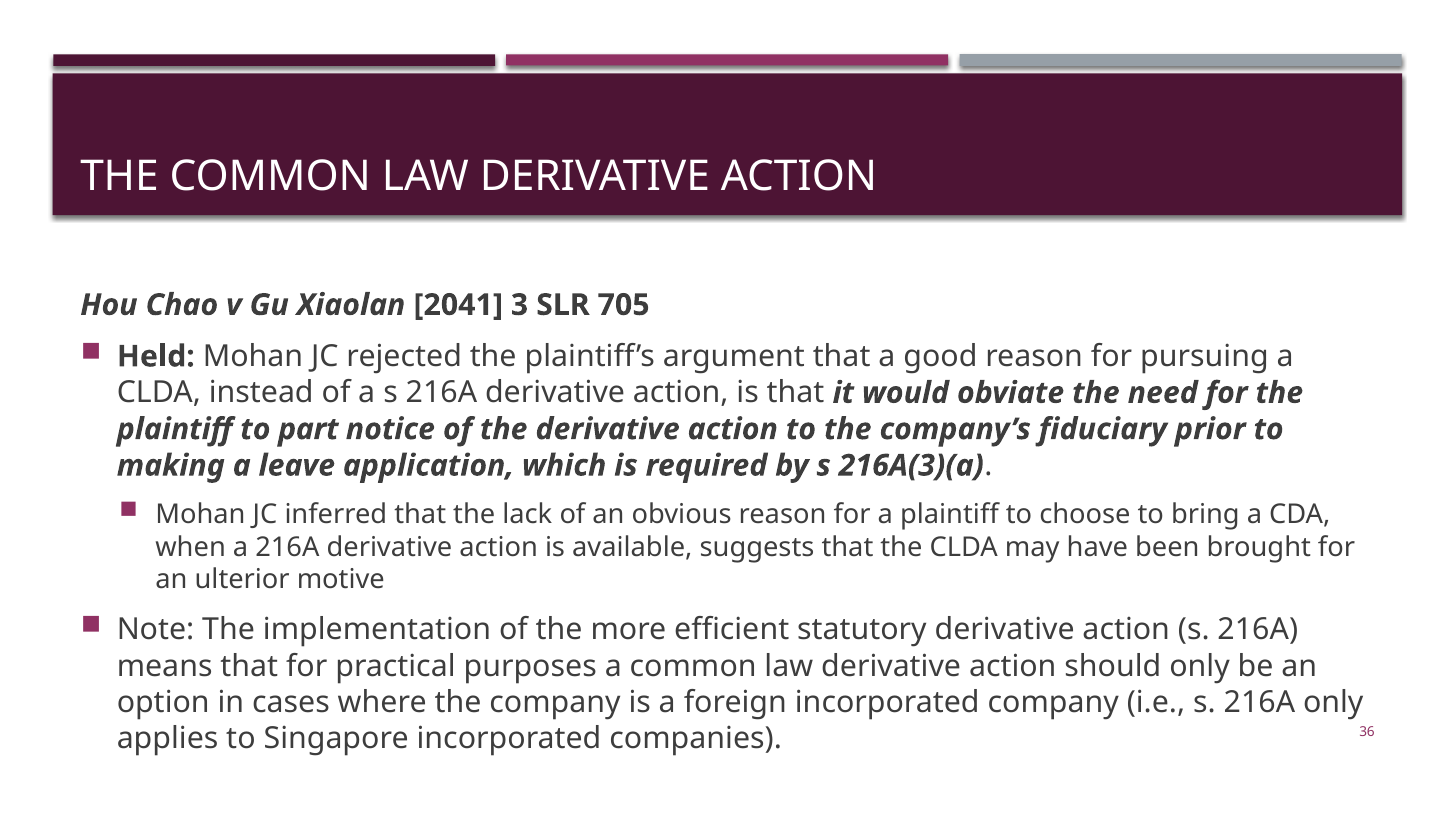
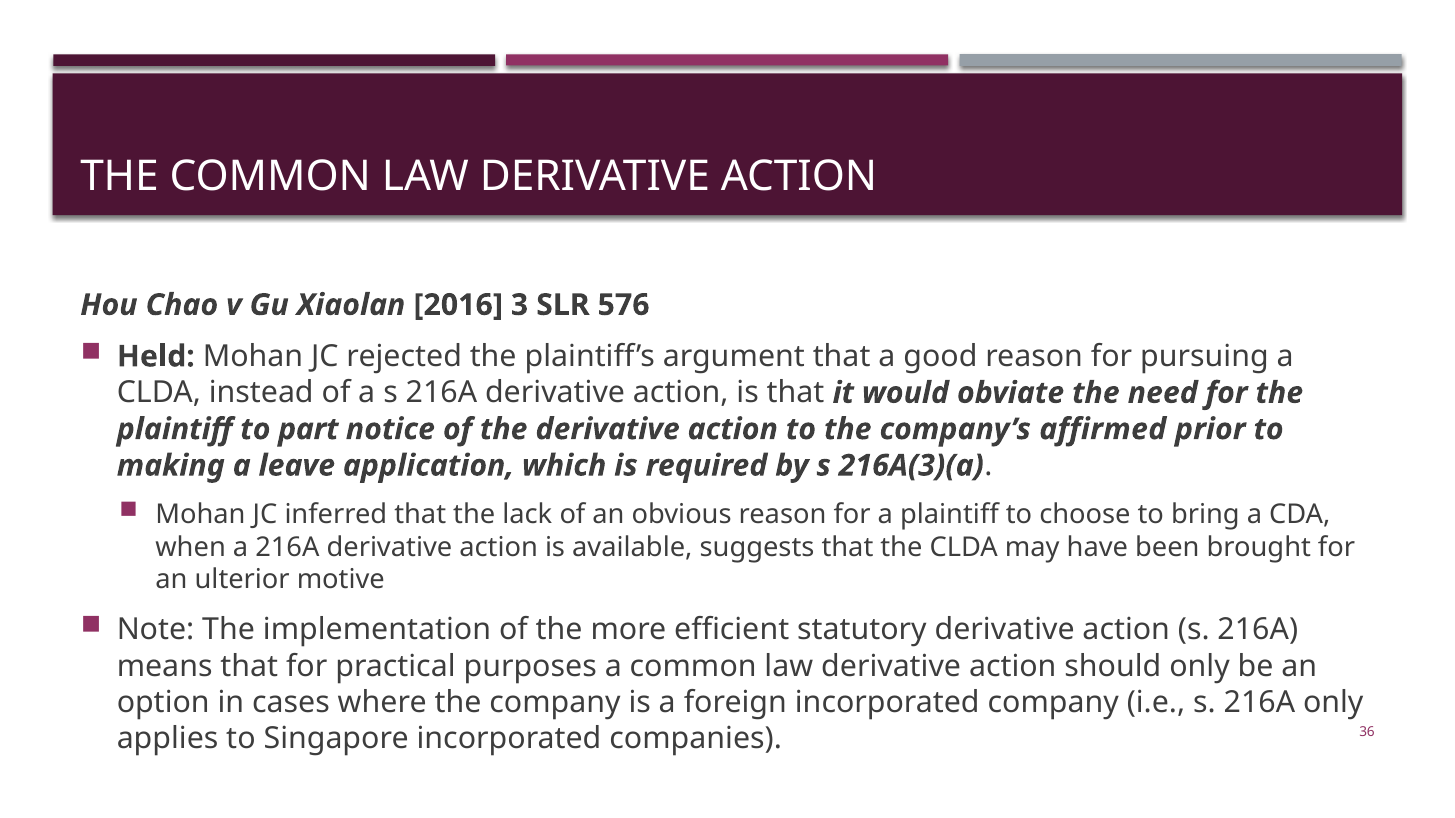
2041: 2041 -> 2016
705: 705 -> 576
fiduciary: fiduciary -> affirmed
